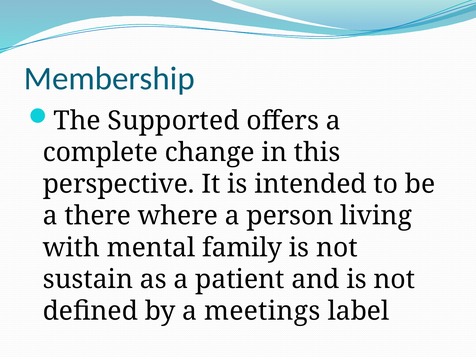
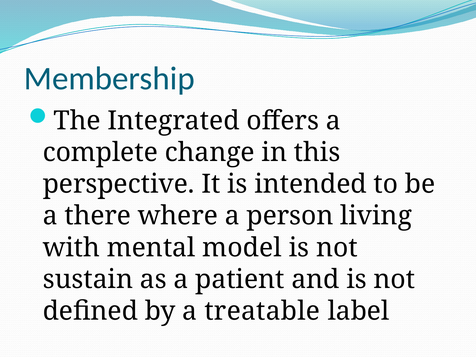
Supported: Supported -> Integrated
family: family -> model
meetings: meetings -> treatable
